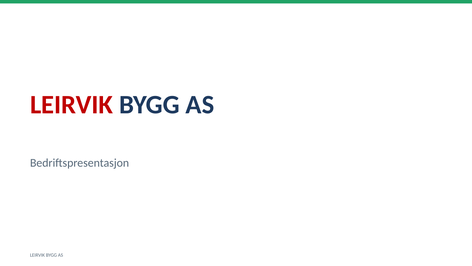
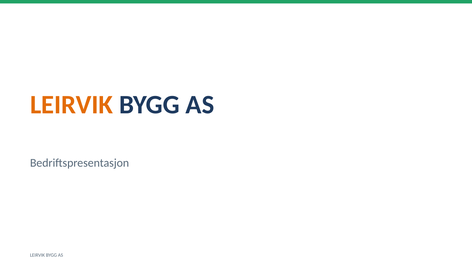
LEIRVIK at (72, 105) colour: red -> orange
